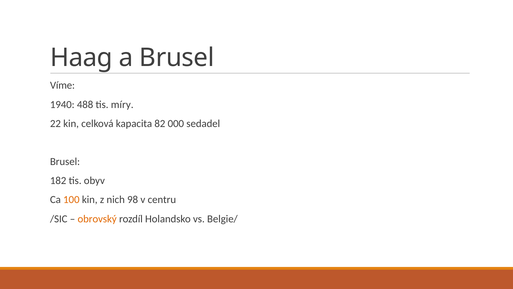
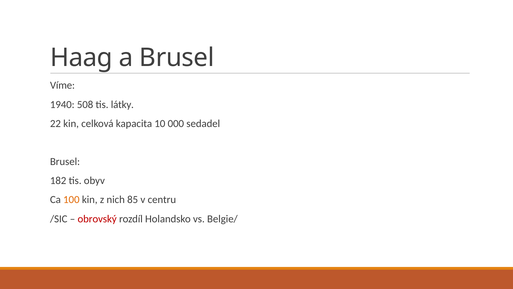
488: 488 -> 508
míry: míry -> látky
82: 82 -> 10
98: 98 -> 85
obrovský colour: orange -> red
